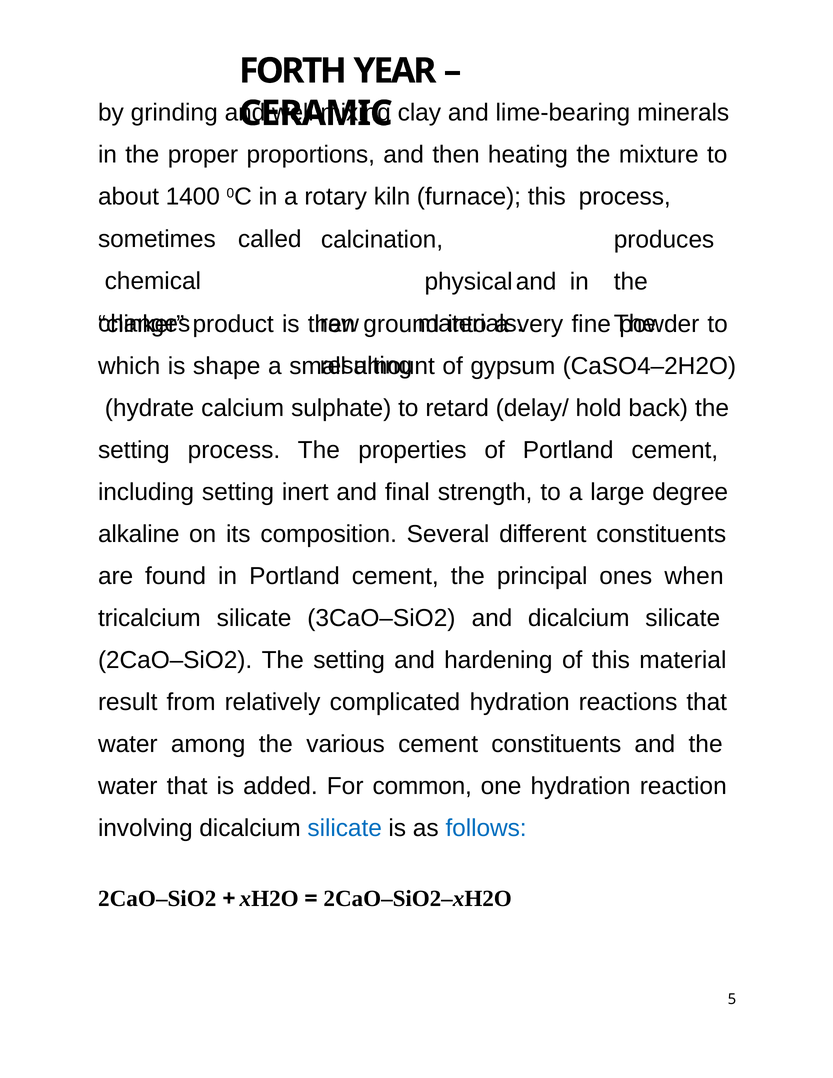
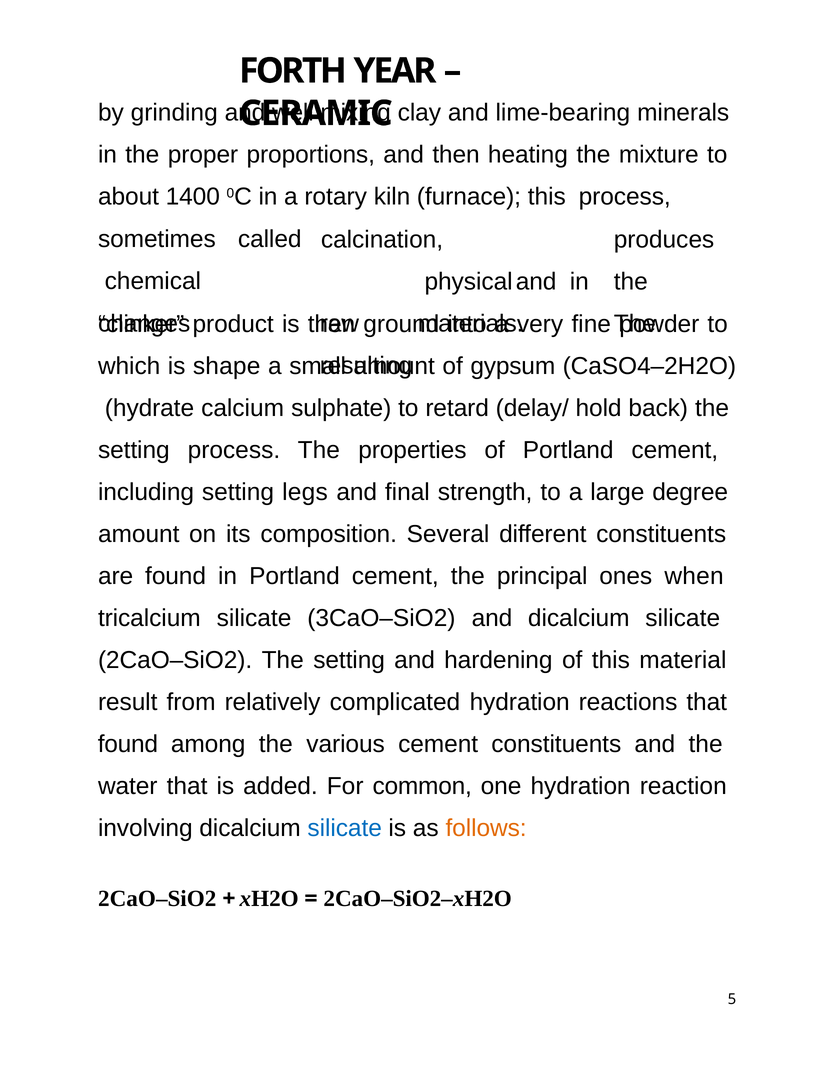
inert: inert -> legs
alkaline at (139, 534): alkaline -> amount
water at (128, 744): water -> found
follows colour: blue -> orange
